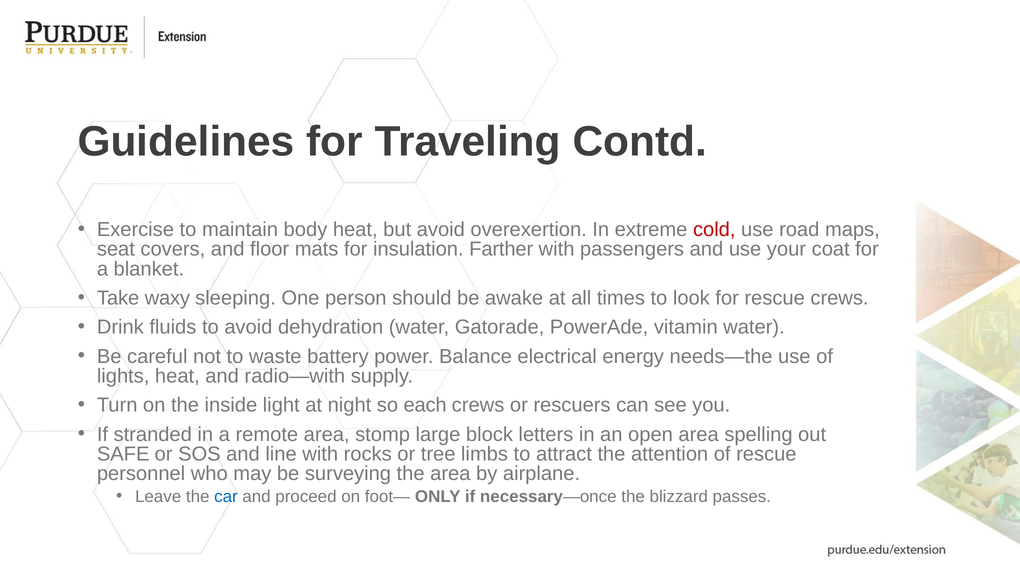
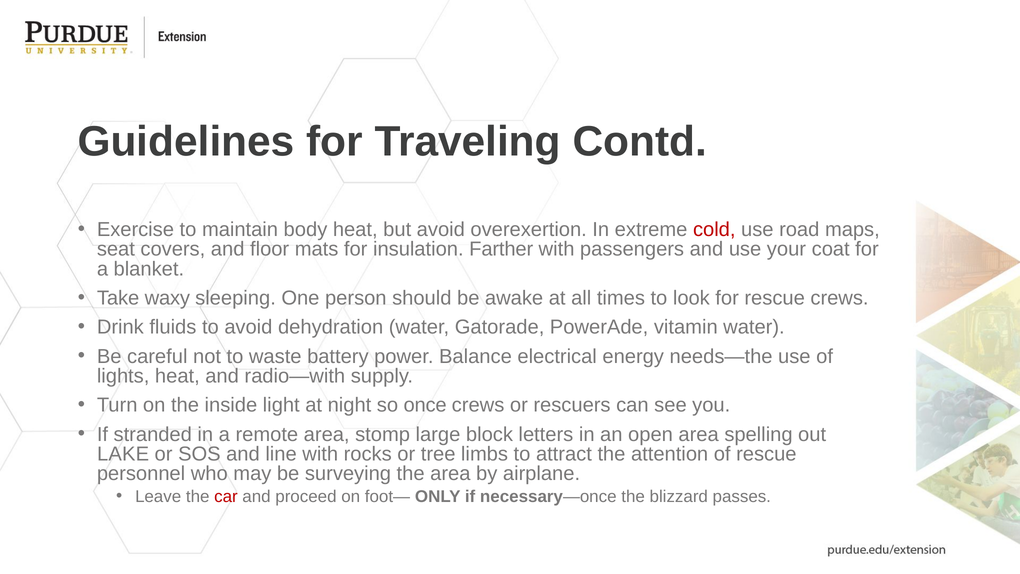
each: each -> once
SAFE: SAFE -> LAKE
car colour: blue -> red
